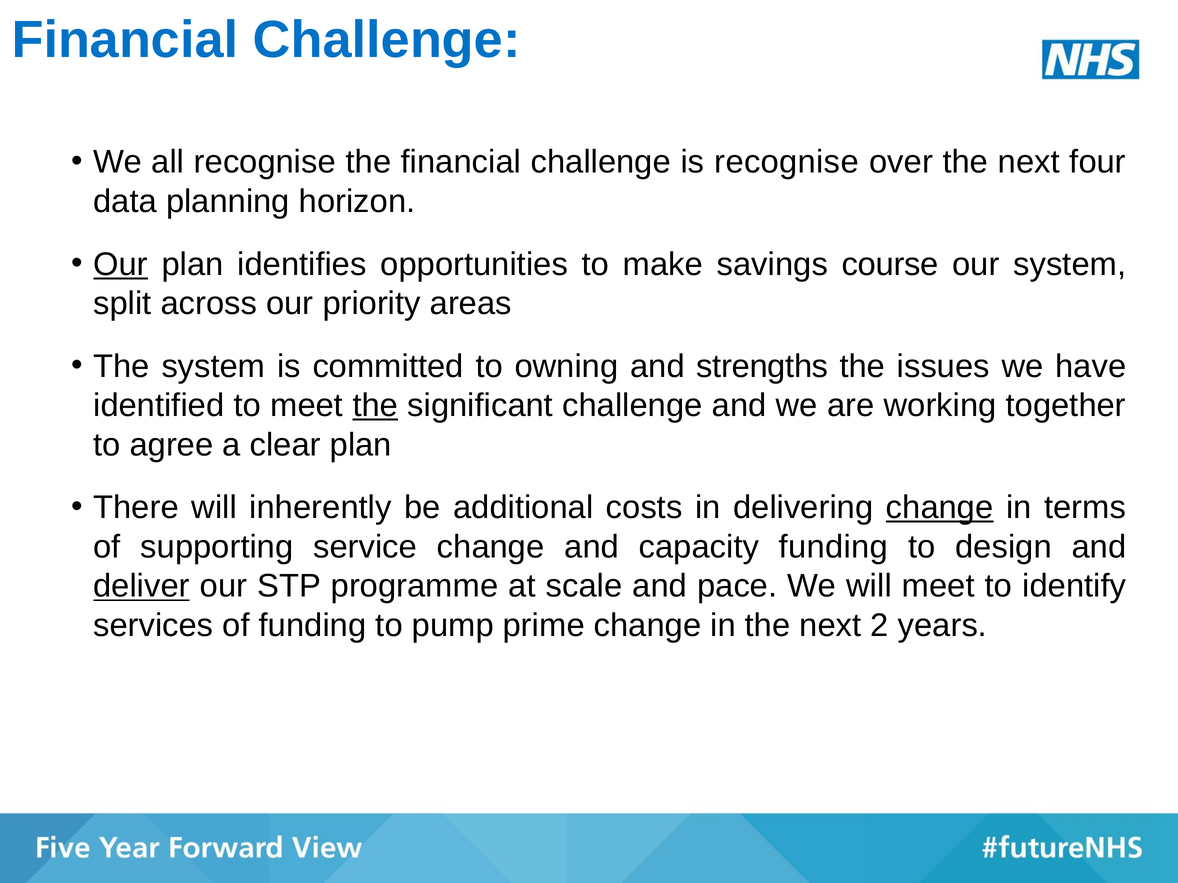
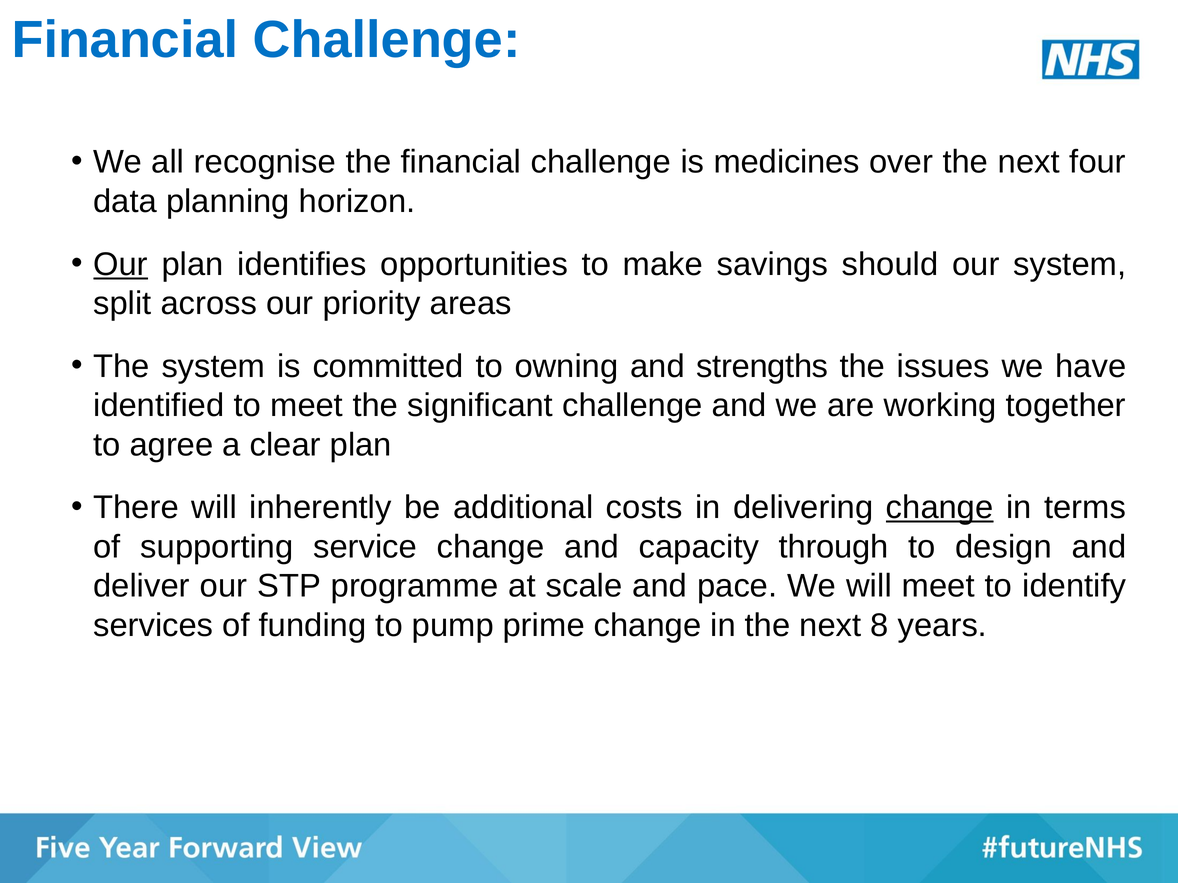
is recognise: recognise -> medicines
course: course -> should
the at (375, 406) underline: present -> none
capacity funding: funding -> through
deliver underline: present -> none
2: 2 -> 8
